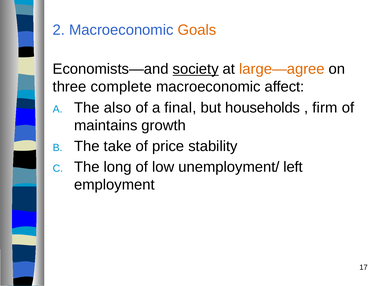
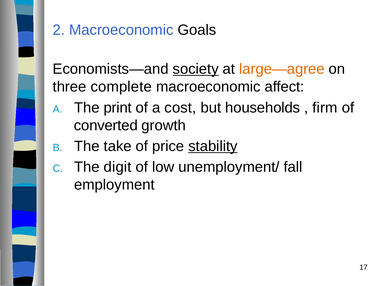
Goals colour: orange -> black
also: also -> print
final: final -> cost
maintains: maintains -> converted
stability underline: none -> present
long: long -> digit
left: left -> fall
